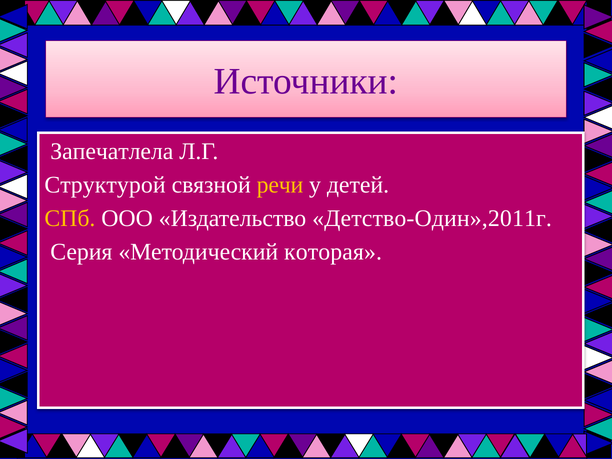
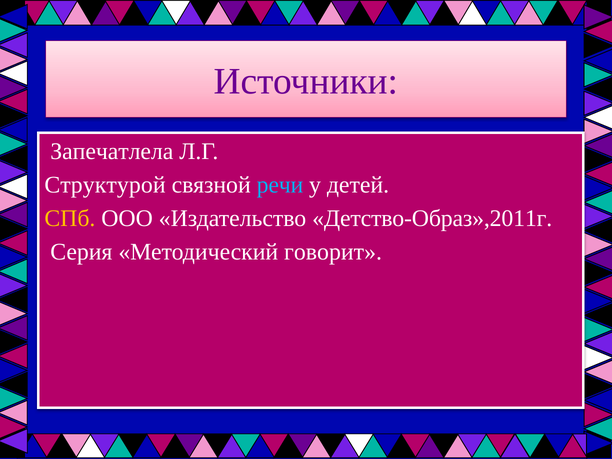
речи colour: yellow -> light blue
Детство-Один»,2011г: Детство-Один»,2011г -> Детство-Образ»,2011г
которая: которая -> говорит
